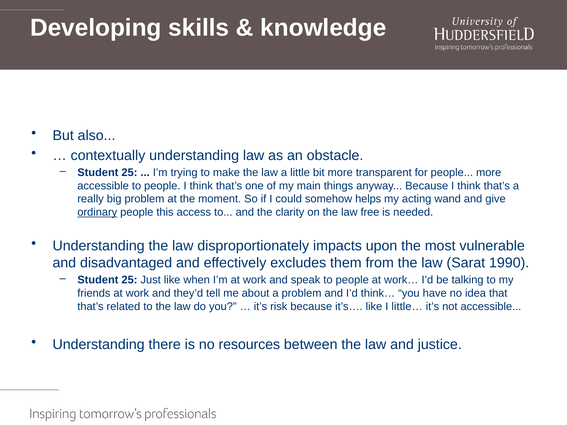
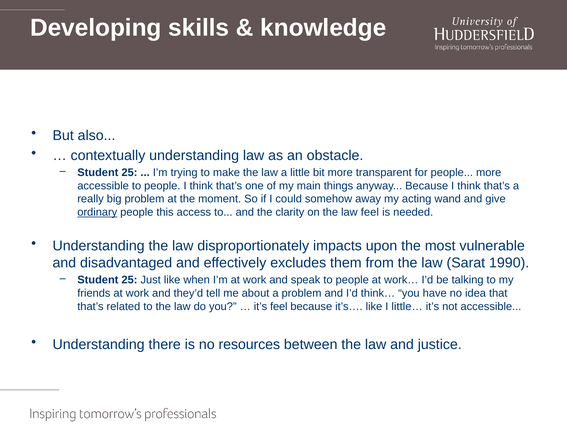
helps: helps -> away
law free: free -> feel
it’s risk: risk -> feel
